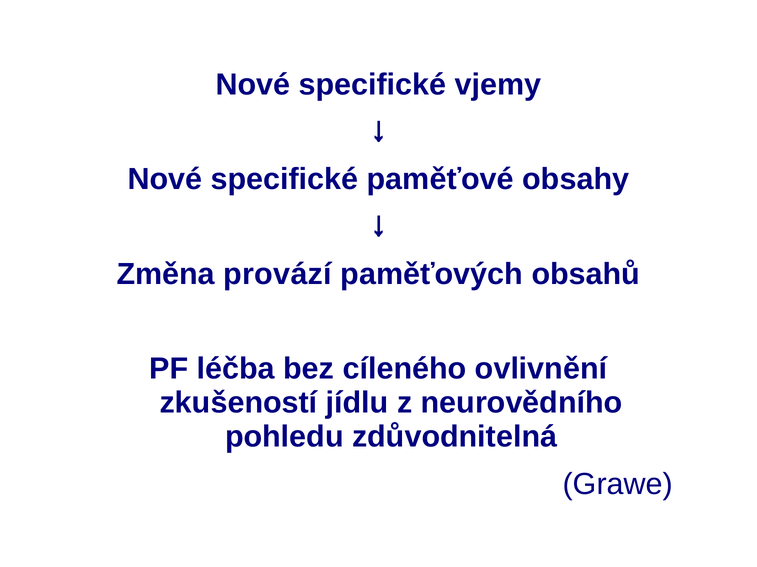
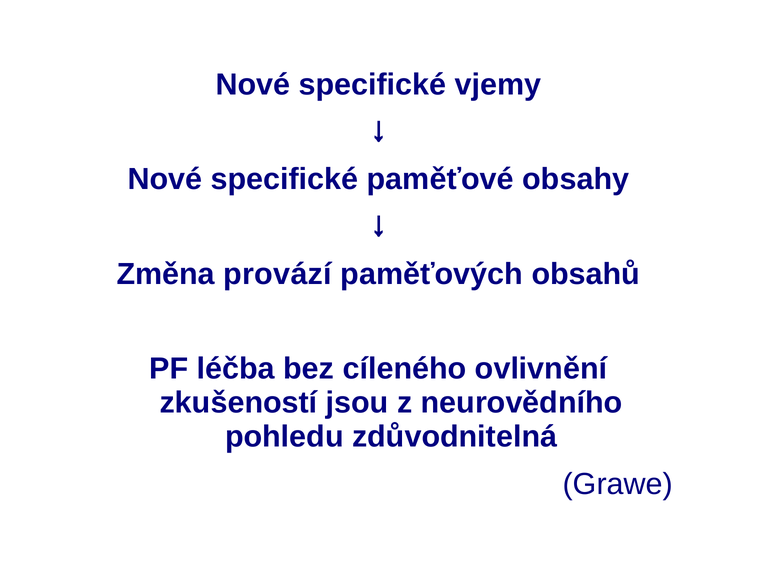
jídlu: jídlu -> jsou
